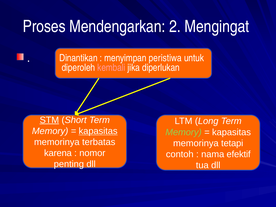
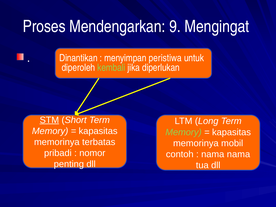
2: 2 -> 9
kembali colour: pink -> light green
kapasitas at (98, 131) underline: present -> none
tetapi: tetapi -> mobil
karena: karena -> pribadi
nama efektif: efektif -> nama
